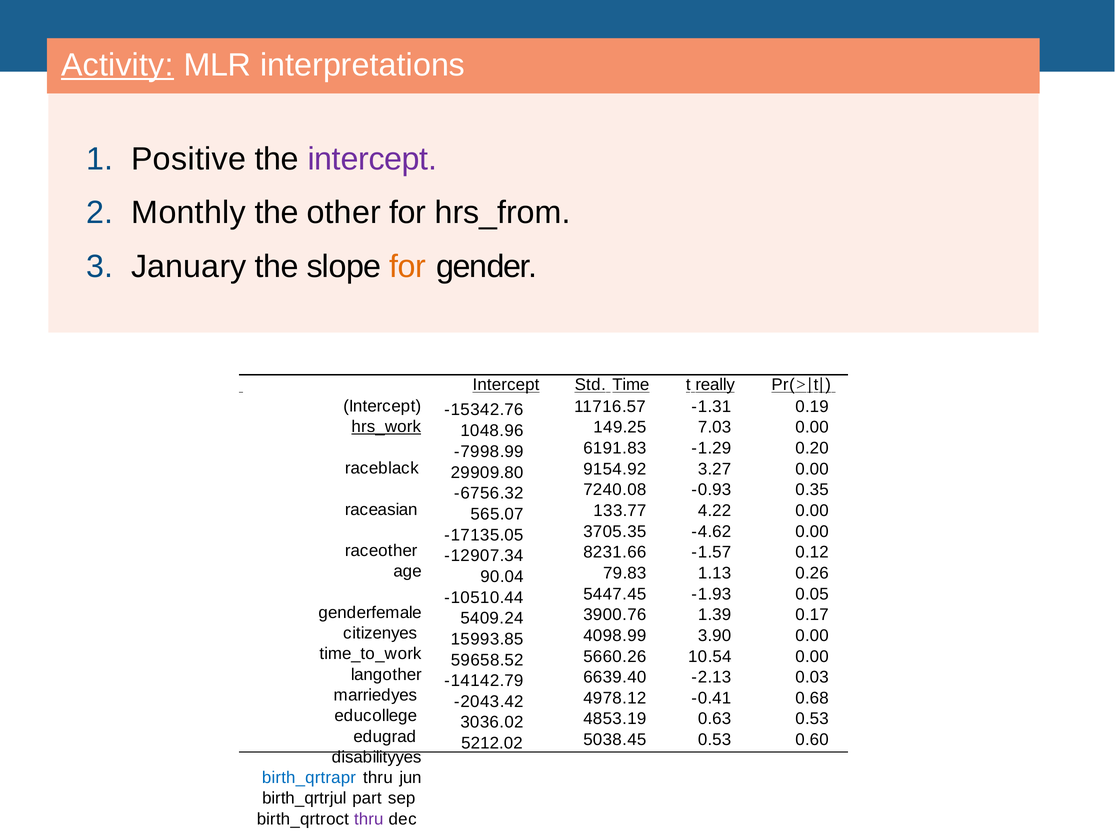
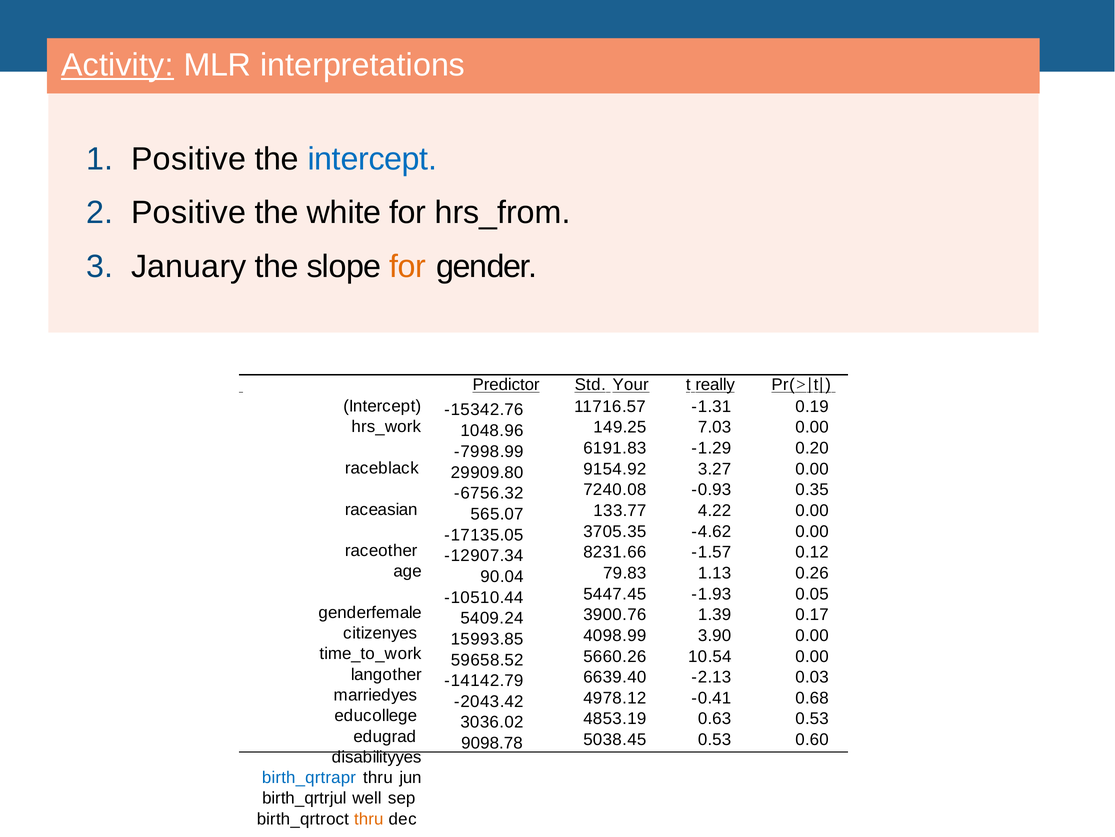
intercept at (372, 159) colour: purple -> blue
Monthly at (189, 213): Monthly -> Positive
other: other -> white
Intercept at (506, 384): Intercept -> Predictor
Time: Time -> Your
hrs_work underline: present -> none
5212.02: 5212.02 -> 9098.78
part: part -> well
thru at (369, 819) colour: purple -> orange
